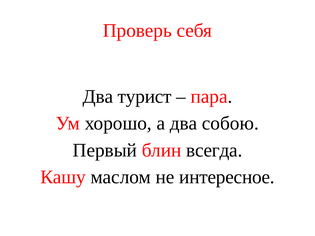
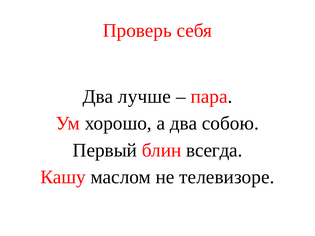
турист: турист -> лучше
интересное: интересное -> телевизоре
